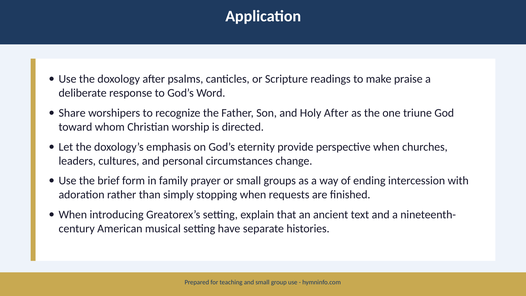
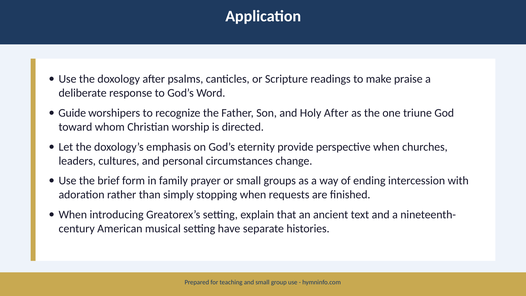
Share: Share -> Guide
